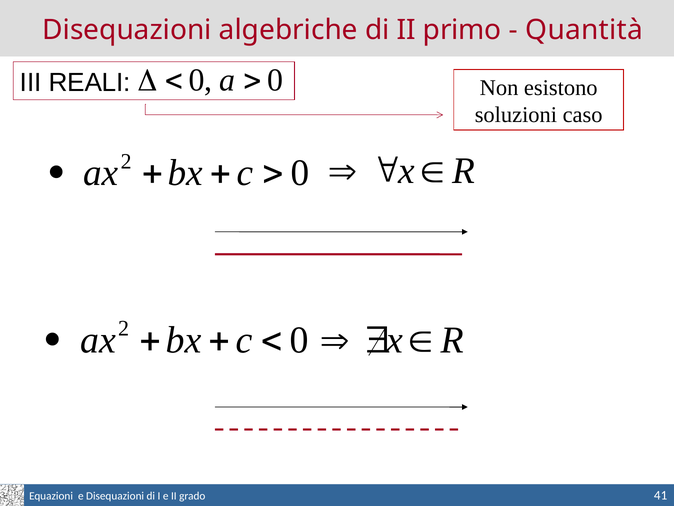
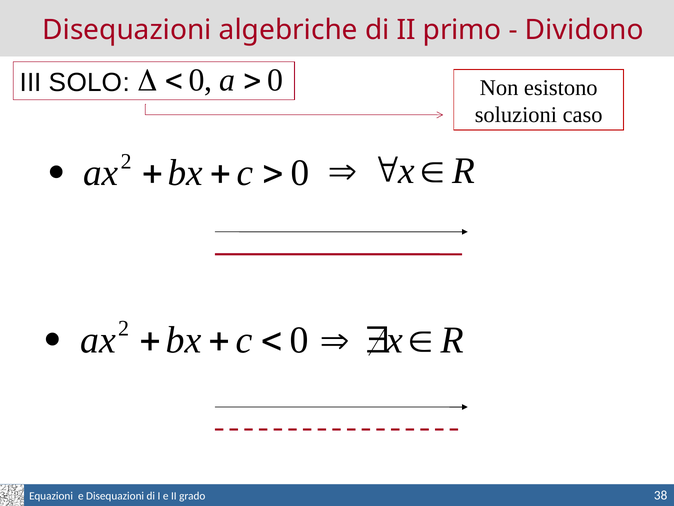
Quantità: Quantità -> Dividono
REALI: REALI -> SOLO
41: 41 -> 38
